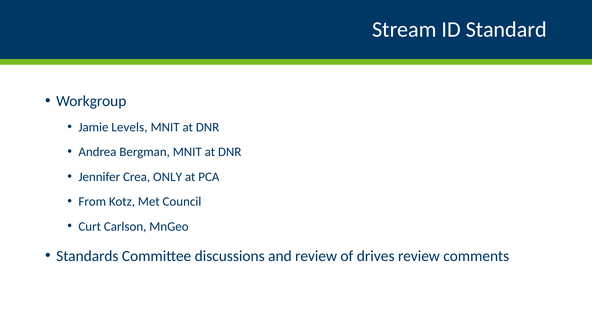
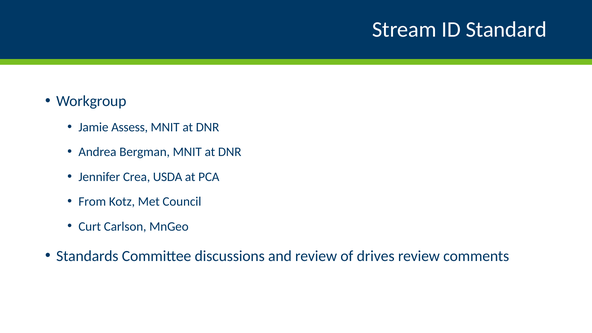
Levels: Levels -> Assess
ONLY: ONLY -> USDA
